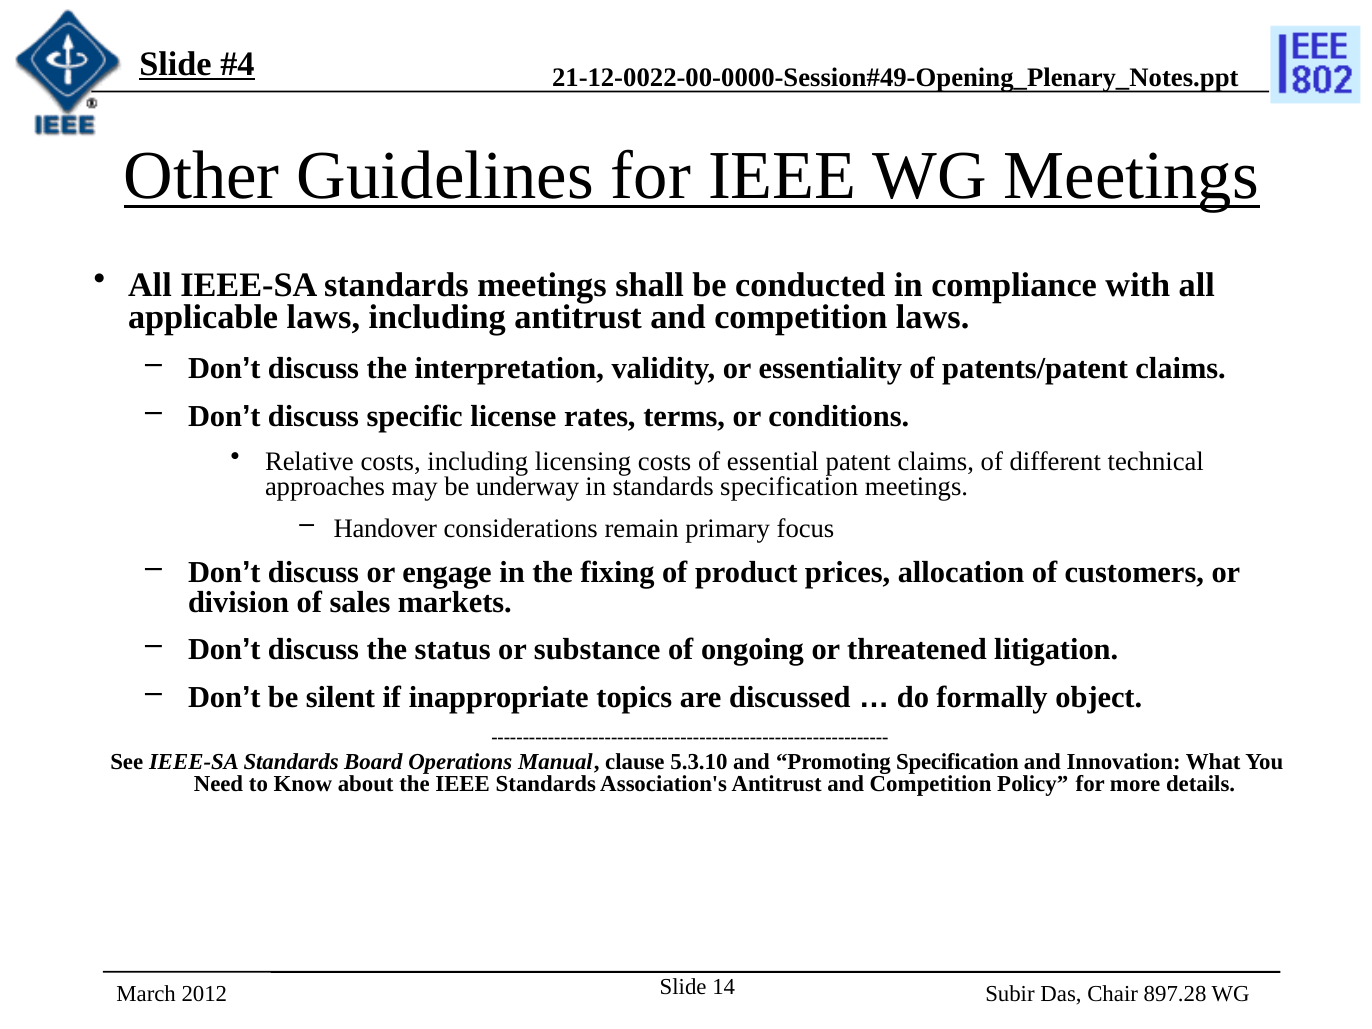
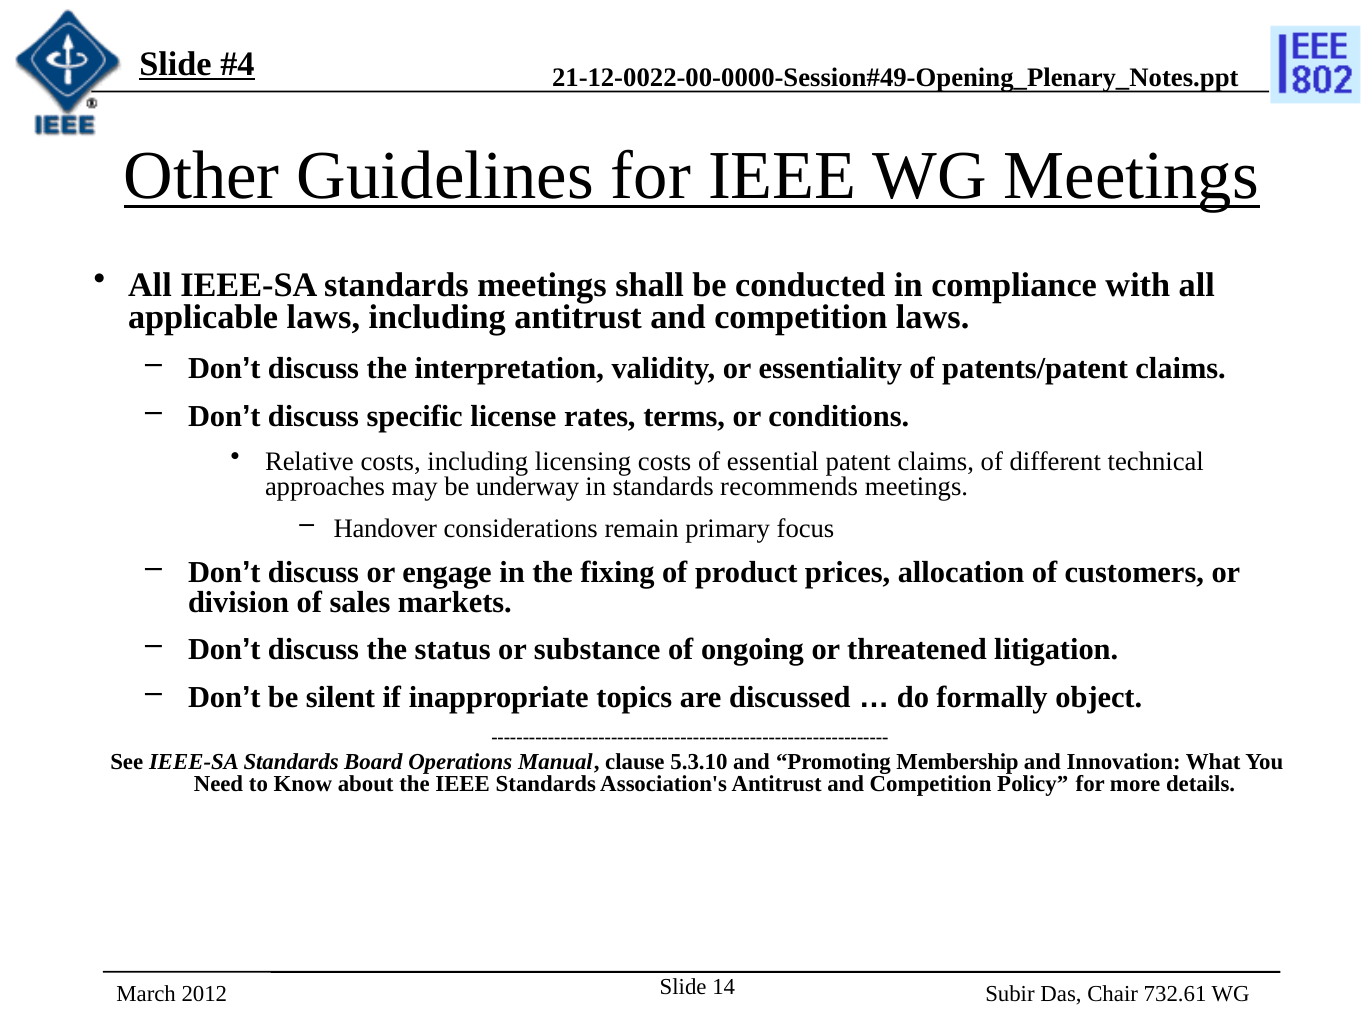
standards specification: specification -> recommends
Promoting Specification: Specification -> Membership
897.28: 897.28 -> 732.61
